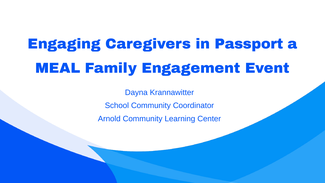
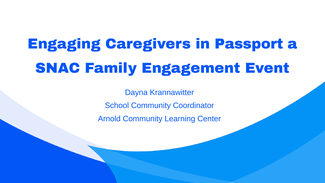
MEAL: MEAL -> SNAC
